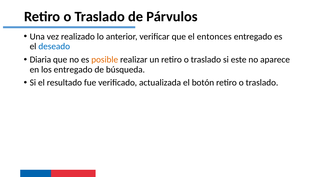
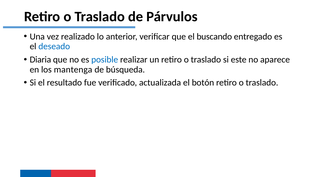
entonces: entonces -> buscando
posible colour: orange -> blue
los entregado: entregado -> mantenga
